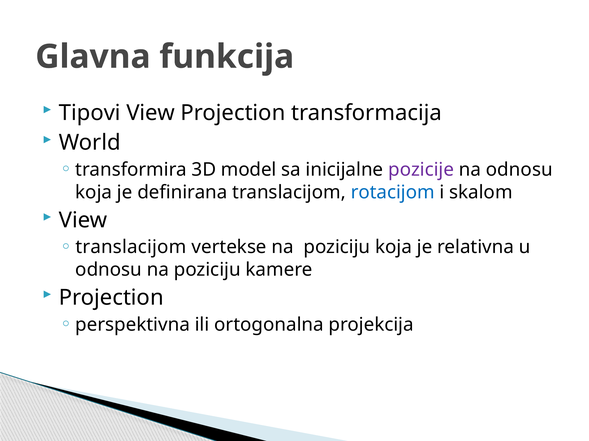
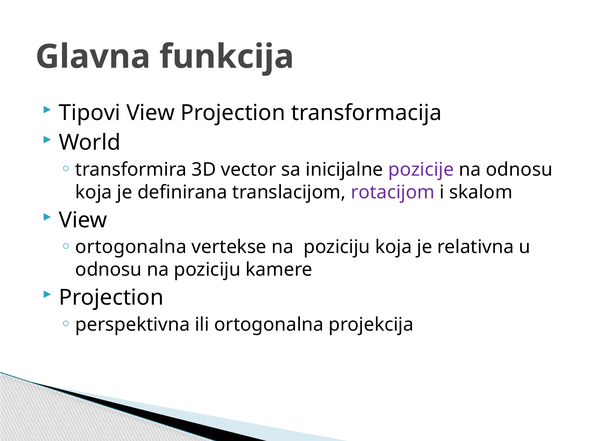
model: model -> vector
rotacijom colour: blue -> purple
translacijom at (131, 248): translacijom -> ortogonalna
